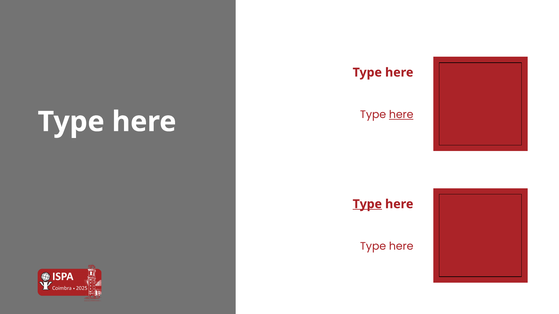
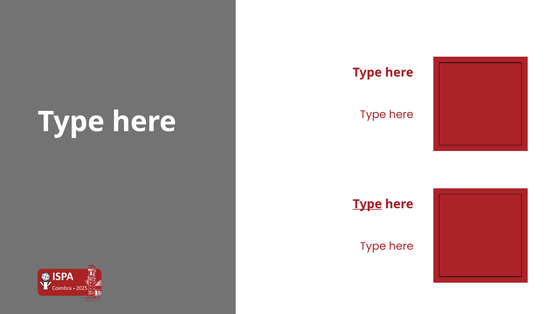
here at (401, 115) underline: present -> none
